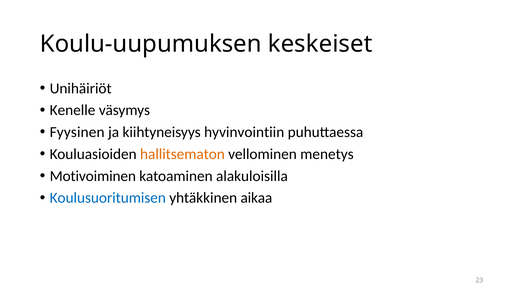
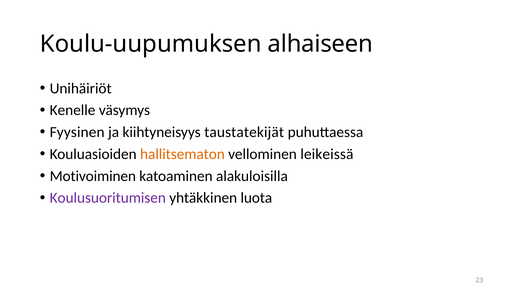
keskeiset: keskeiset -> alhaiseen
hyvinvointiin: hyvinvointiin -> taustatekijät
menetys: menetys -> leikeissä
Koulusuoritumisen colour: blue -> purple
aikaa: aikaa -> luota
